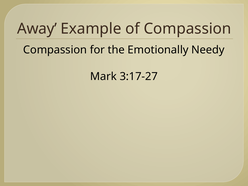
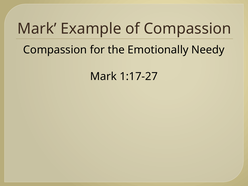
Away at (37, 29): Away -> Mark
3:17-27: 3:17-27 -> 1:17-27
